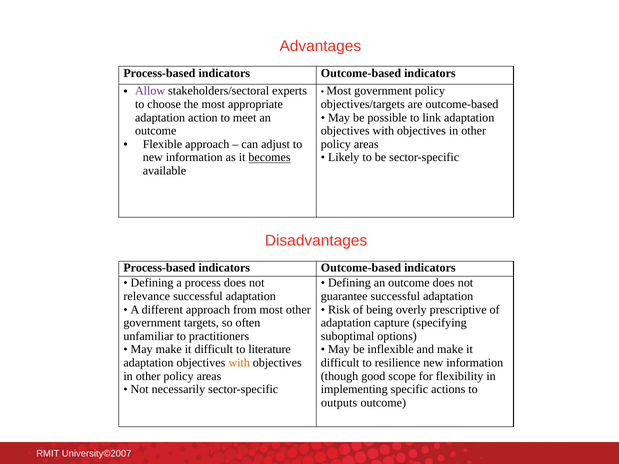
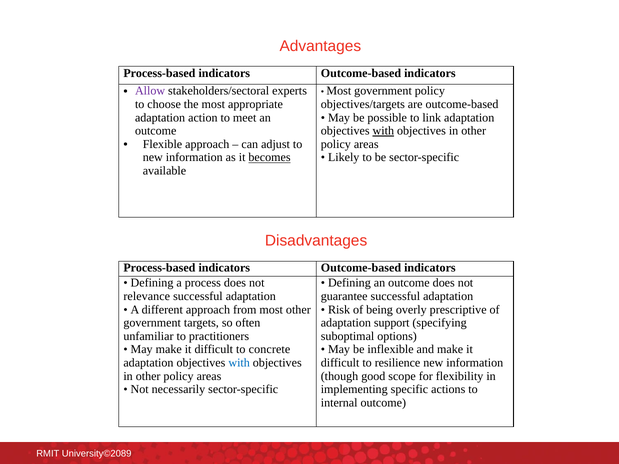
with at (383, 131) underline: none -> present
capture: capture -> support
literature: literature -> concrete
with at (239, 363) colour: orange -> blue
outputs: outputs -> internal
University©2007: University©2007 -> University©2089
